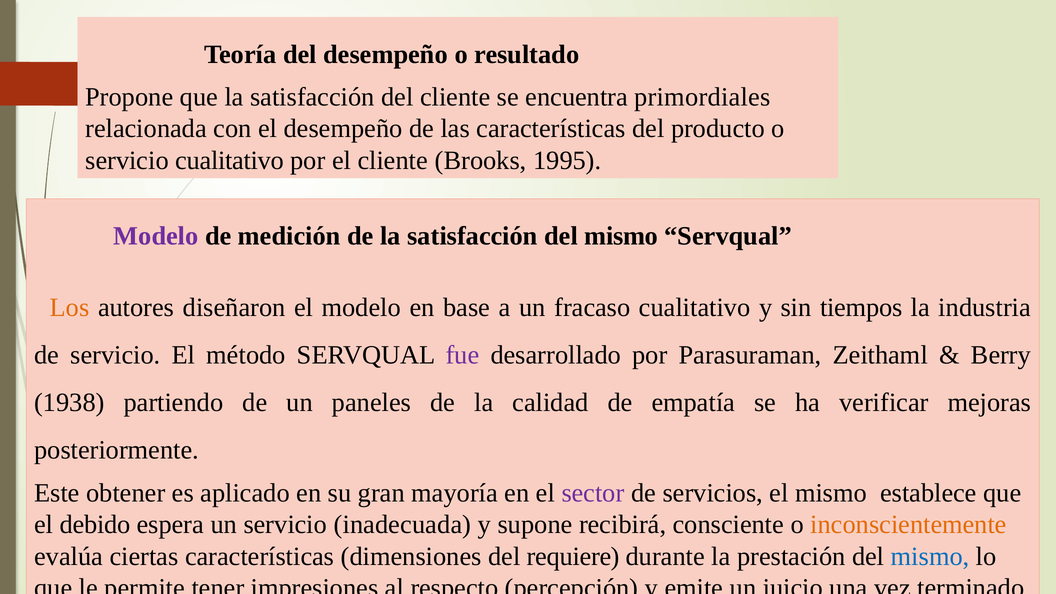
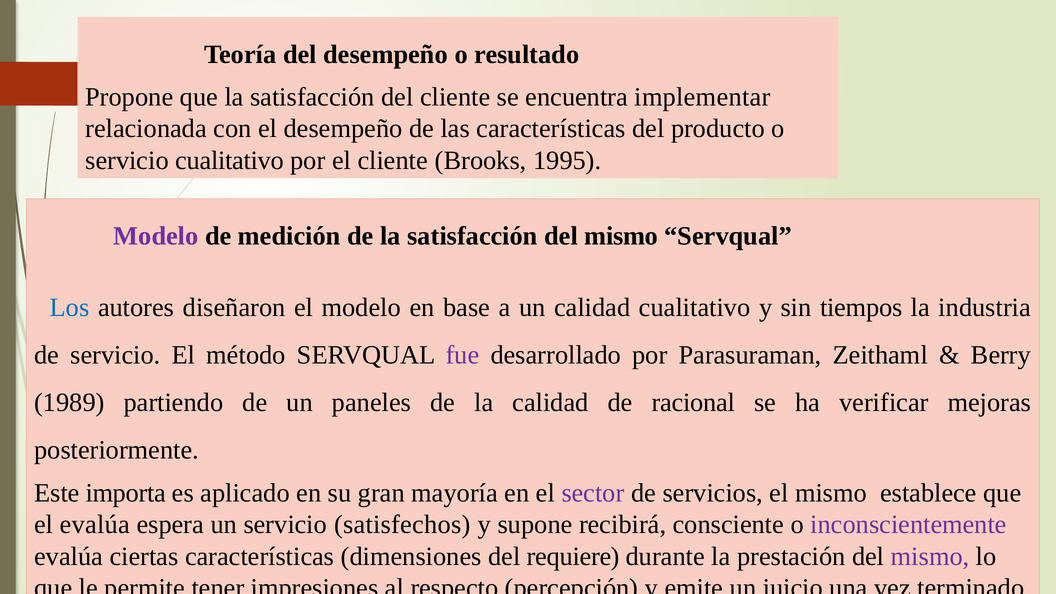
primordiales: primordiales -> implementar
Los colour: orange -> blue
un fracaso: fracaso -> calidad
1938: 1938 -> 1989
empatía: empatía -> racional
obtener: obtener -> importa
el debido: debido -> evalúa
inadecuada: inadecuada -> satisfechos
inconscientemente colour: orange -> purple
mismo at (930, 556) colour: blue -> purple
